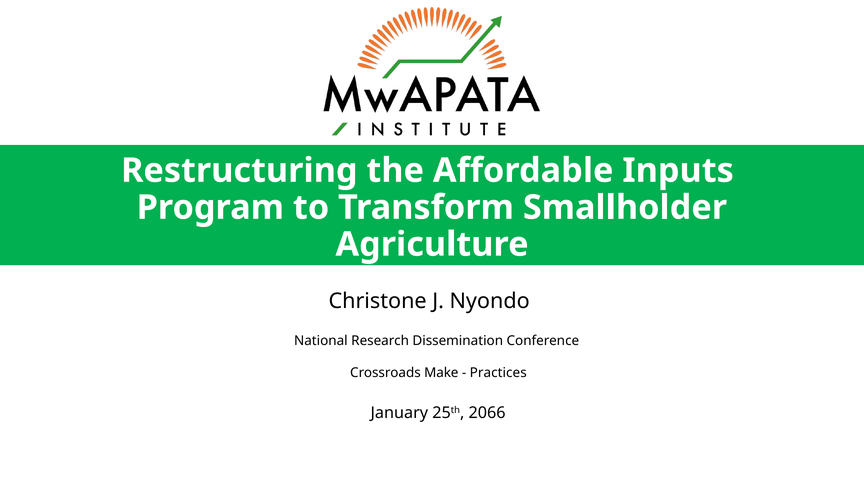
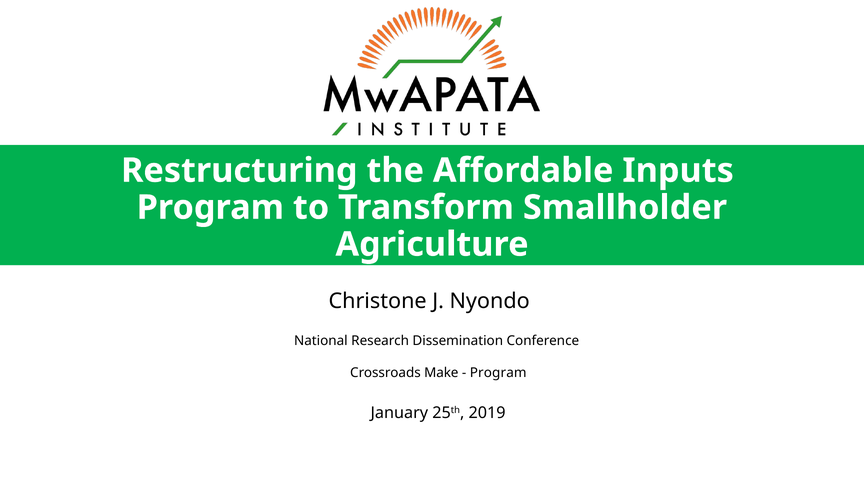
Practices at (498, 373): Practices -> Program
2066: 2066 -> 2019
